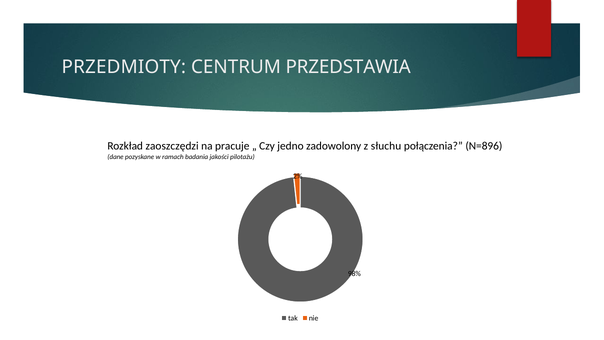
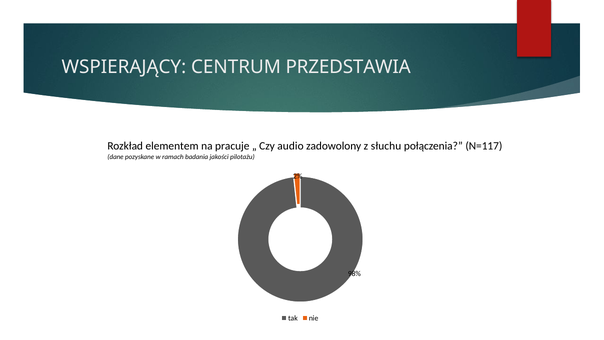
PRZEDMIOTY: PRZEDMIOTY -> WSPIERAJĄCY
zaoszczędzi: zaoszczędzi -> elementem
jedno: jedno -> audio
N=896: N=896 -> N=117
